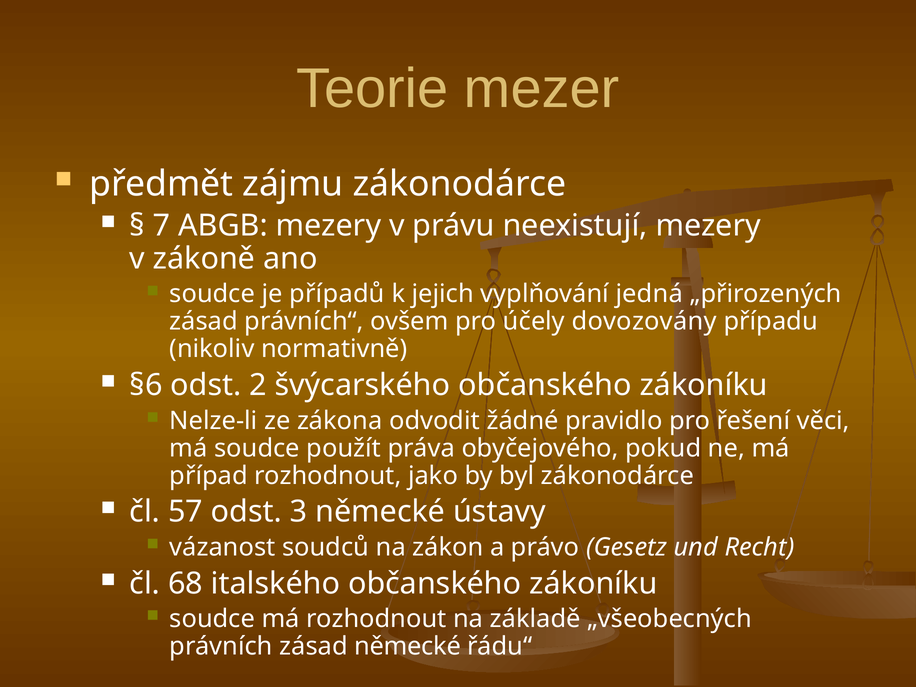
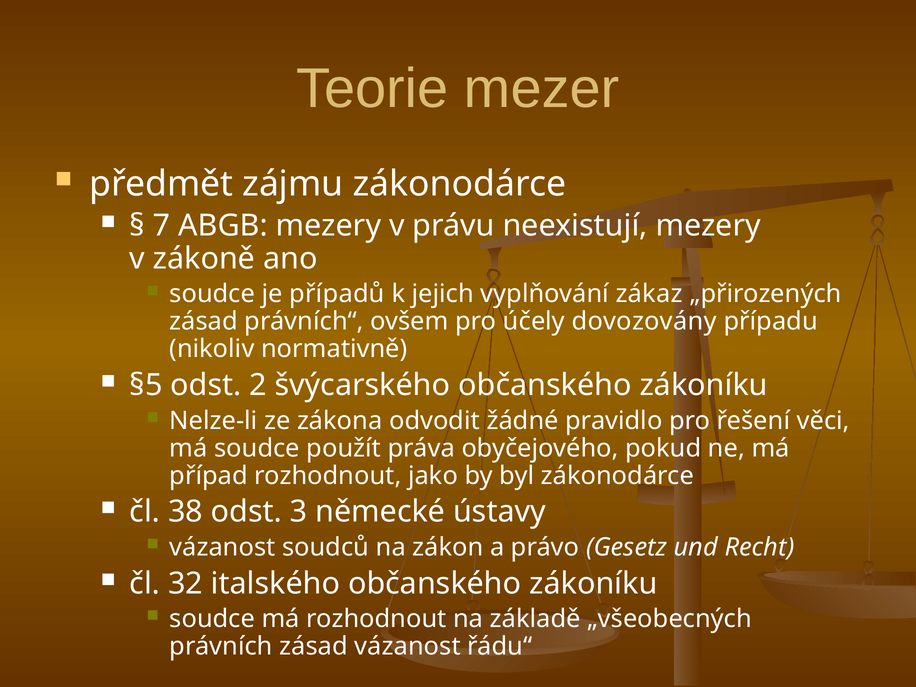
jedná: jedná -> zákaz
§6: §6 -> §5
57: 57 -> 38
68: 68 -> 32
zásad německé: německé -> vázanost
